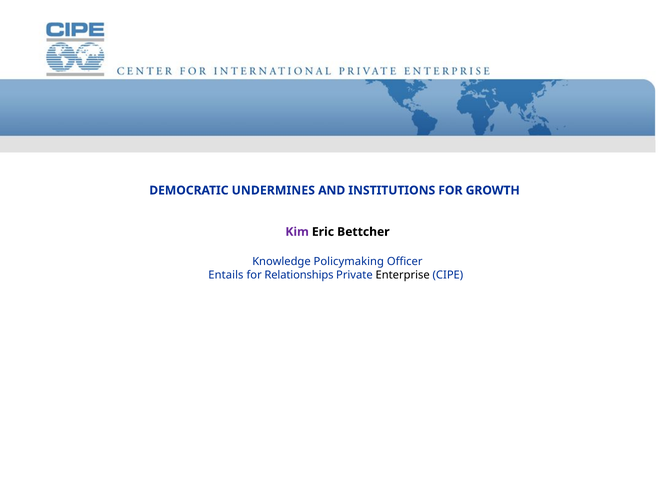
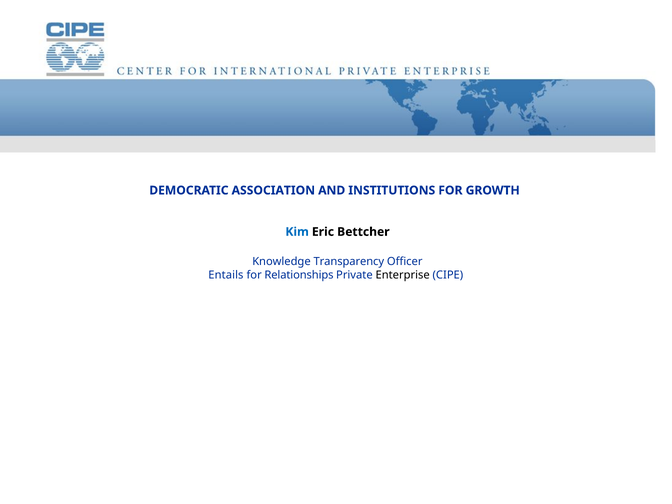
UNDERMINES: UNDERMINES -> ASSOCIATION
Kim colour: purple -> blue
Policymaking: Policymaking -> Transparency
